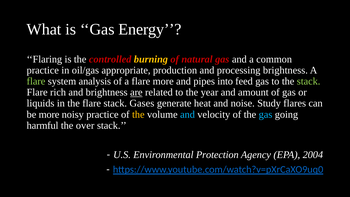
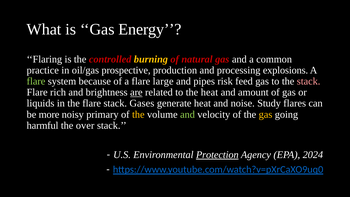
appropriate: appropriate -> prospective
processing brightness: brightness -> explosions
analysis: analysis -> because
flare more: more -> large
into: into -> risk
stack at (309, 81) colour: light green -> pink
the year: year -> heat
noisy practice: practice -> primary
and at (188, 114) colour: light blue -> light green
gas at (266, 114) colour: light blue -> yellow
Protection underline: none -> present
2004: 2004 -> 2024
